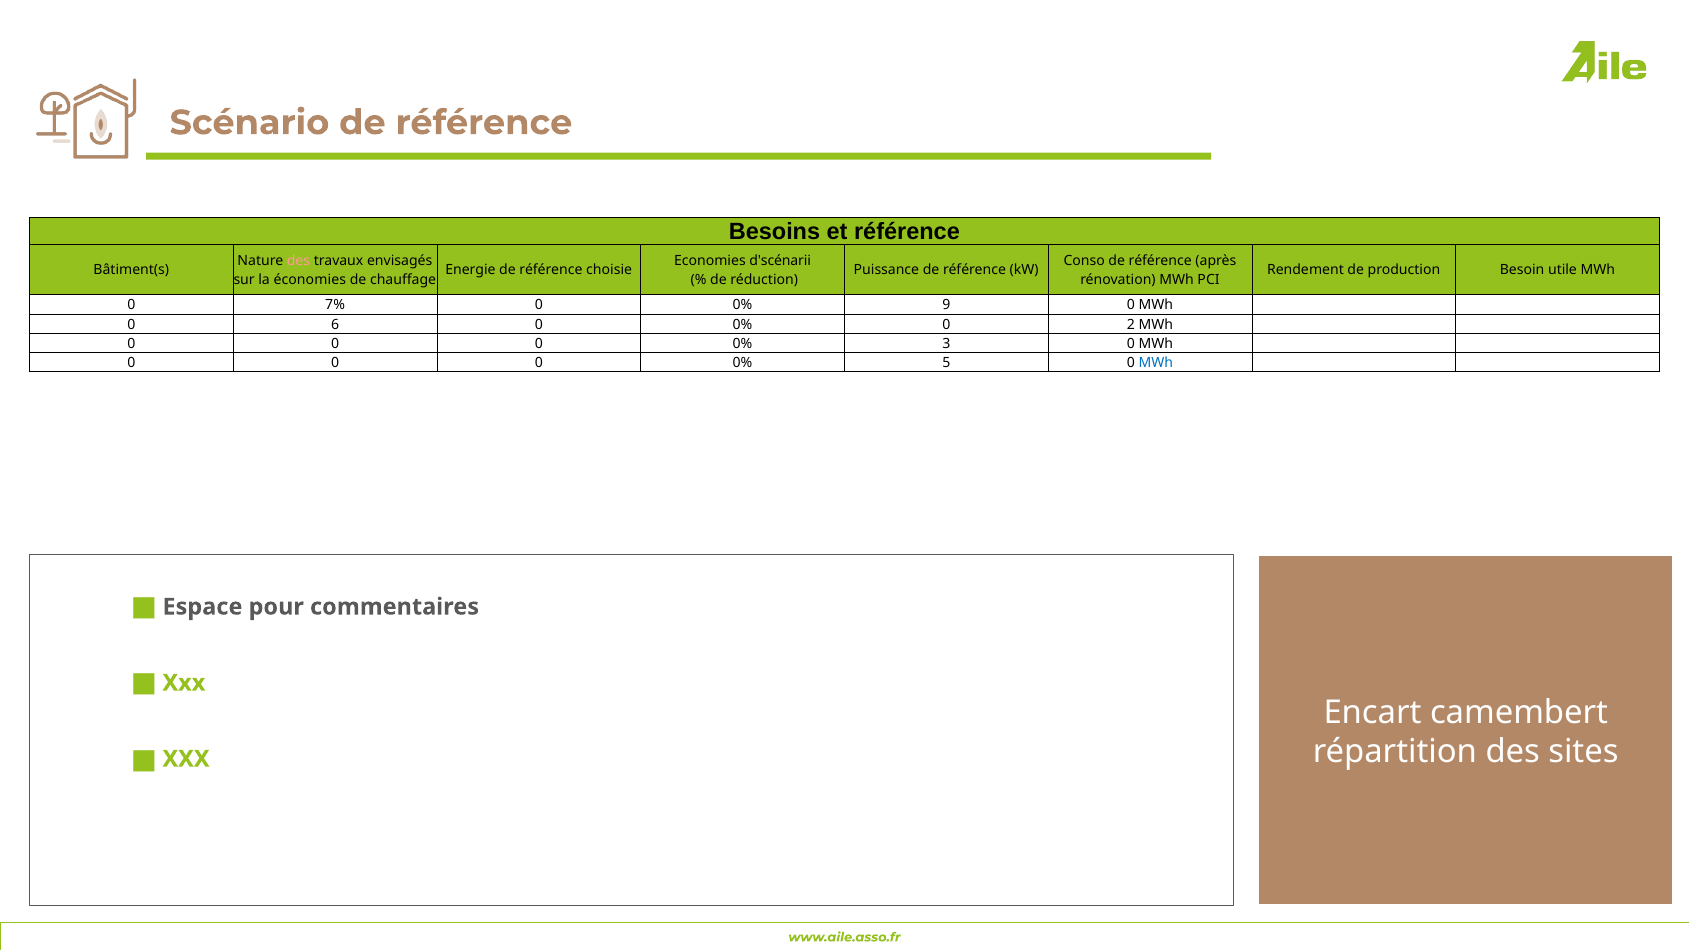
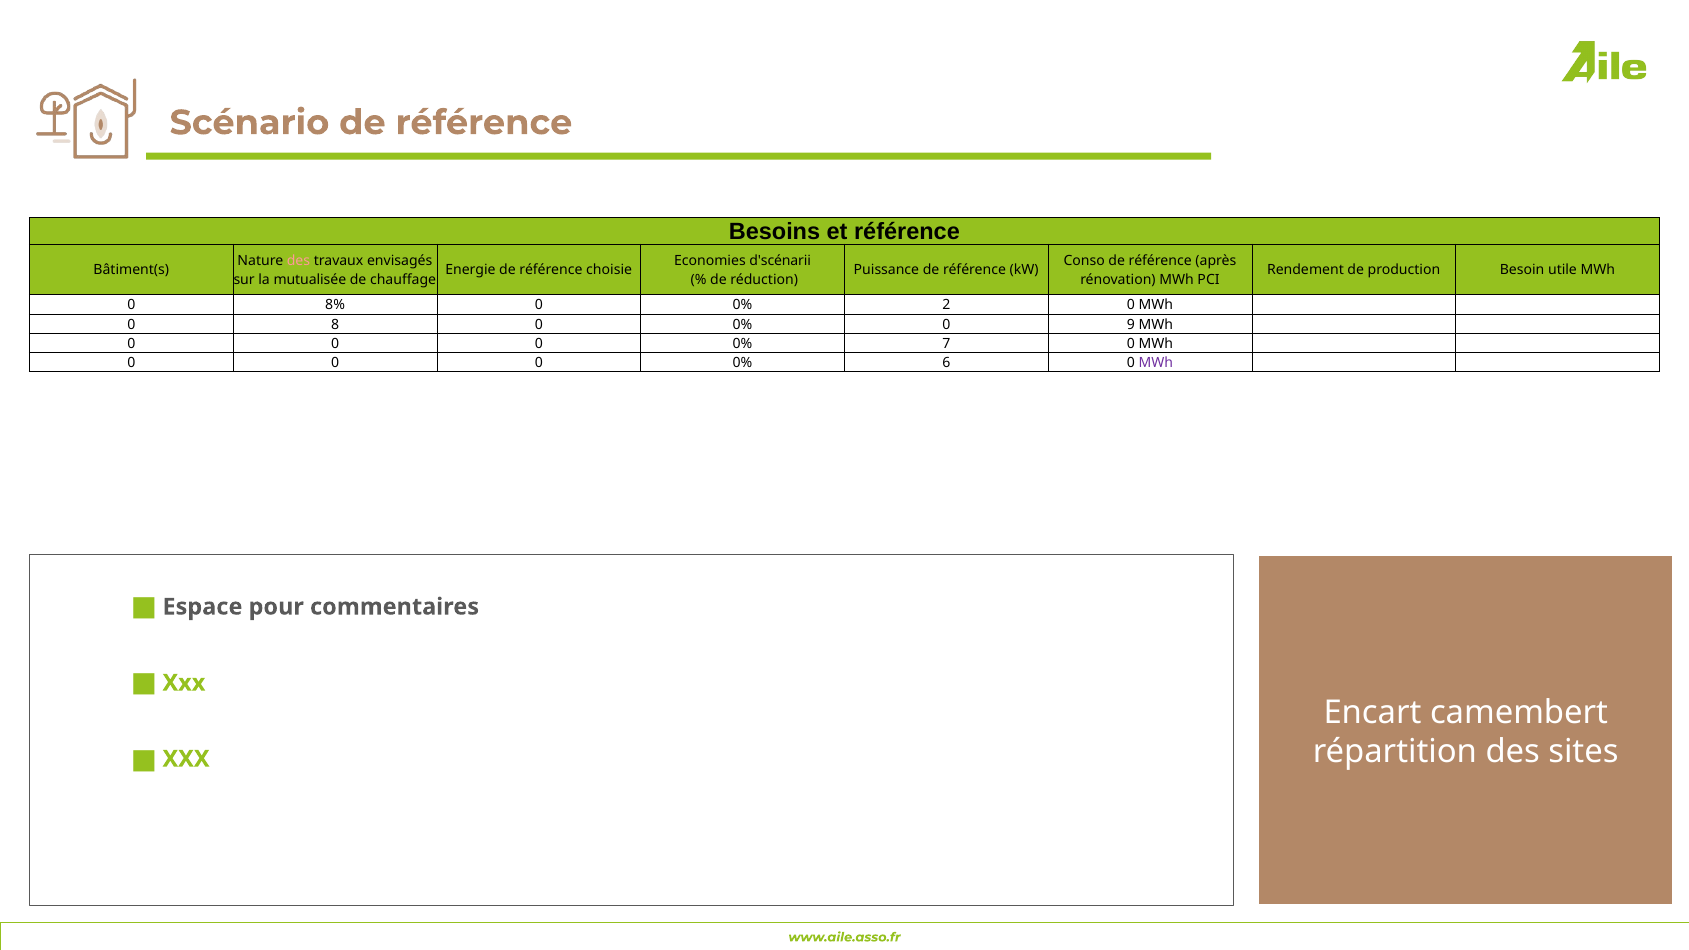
économies: économies -> mutualisée
7%: 7% -> 8%
9: 9 -> 2
6: 6 -> 8
2: 2 -> 9
3: 3 -> 7
5: 5 -> 6
MWh at (1156, 363) colour: blue -> purple
